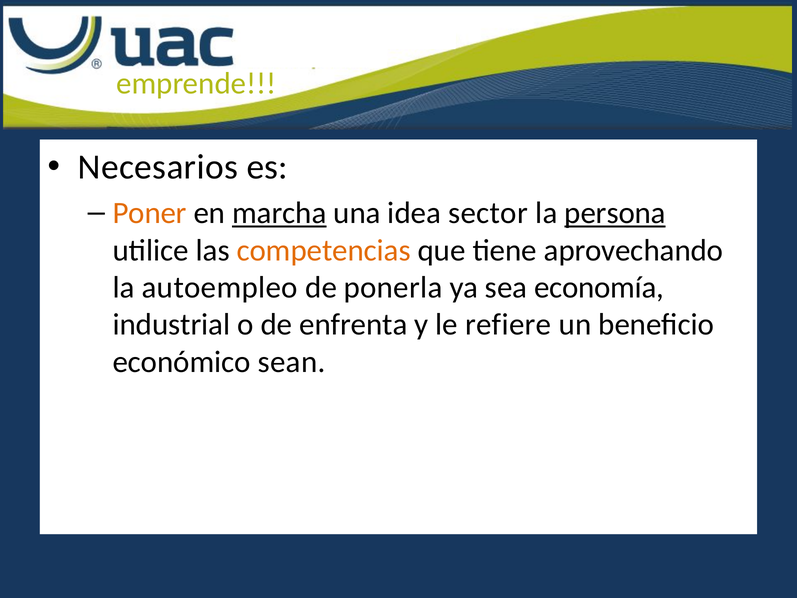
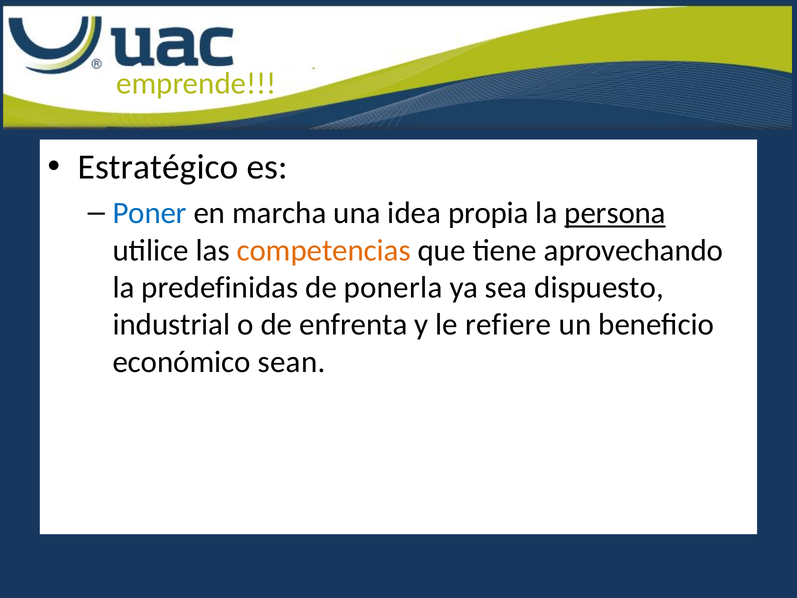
Necesarios: Necesarios -> Estratégico
Poner colour: orange -> blue
marcha underline: present -> none
sector: sector -> propia
autoempleo: autoempleo -> predefinidas
economía: economía -> dispuesto
